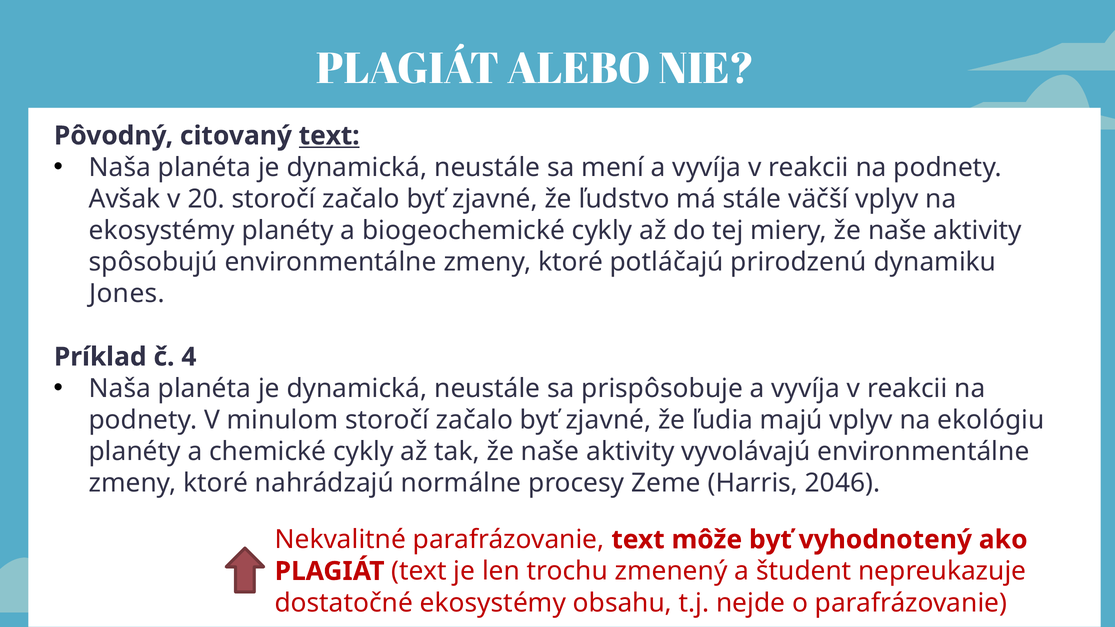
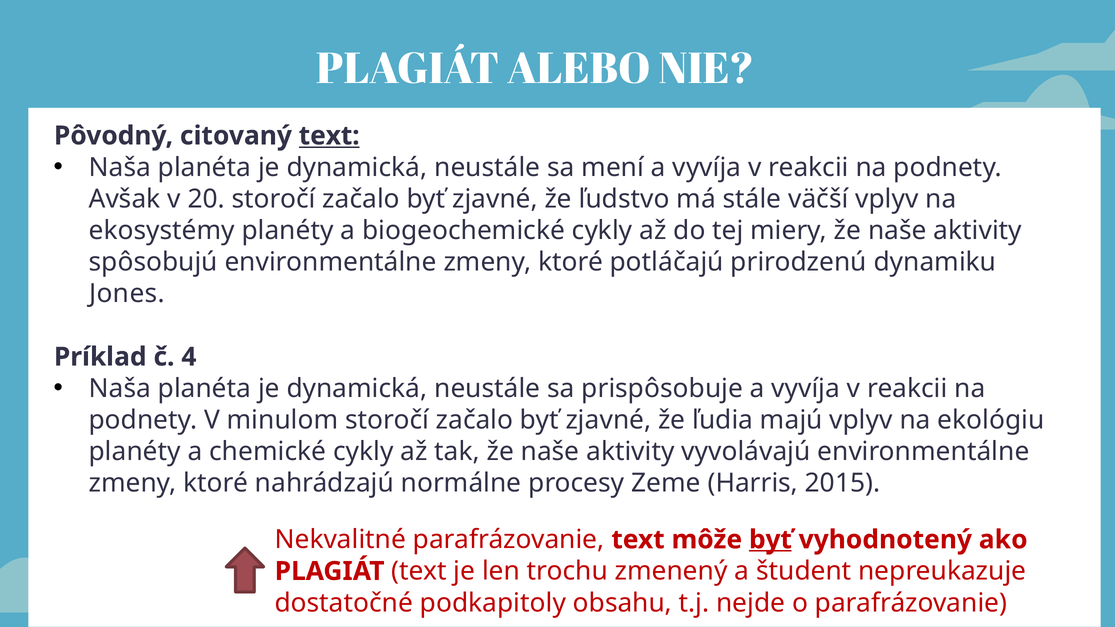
2046: 2046 -> 2015
byť at (770, 540) underline: none -> present
dostatočné ekosystémy: ekosystémy -> podkapitoly
